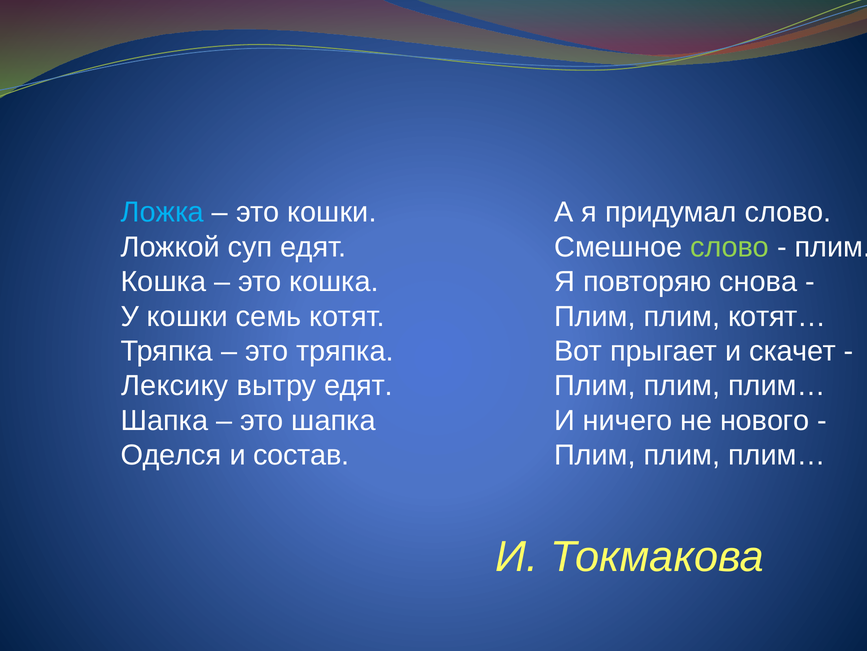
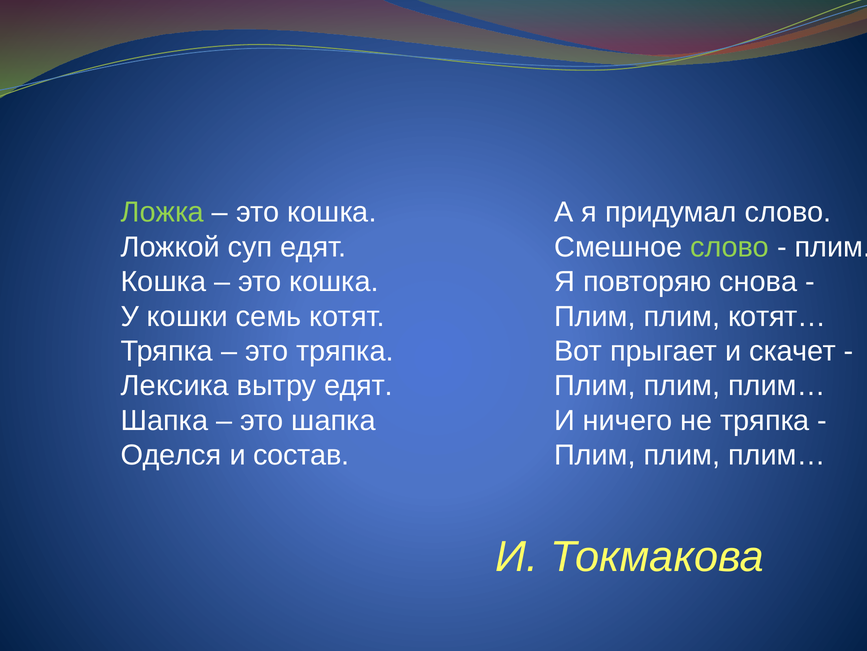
Ложка colour: light blue -> light green
кошки at (332, 212): кошки -> кошка
Лексику: Лексику -> Лексика
не нового: нового -> тряпка
